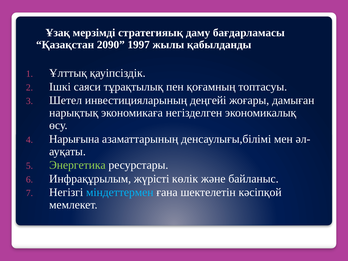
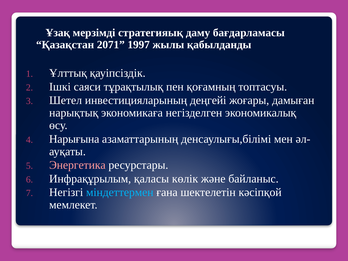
2090: 2090 -> 2071
Энергетика colour: light green -> pink
жүрісті: жүрісті -> қаласы
